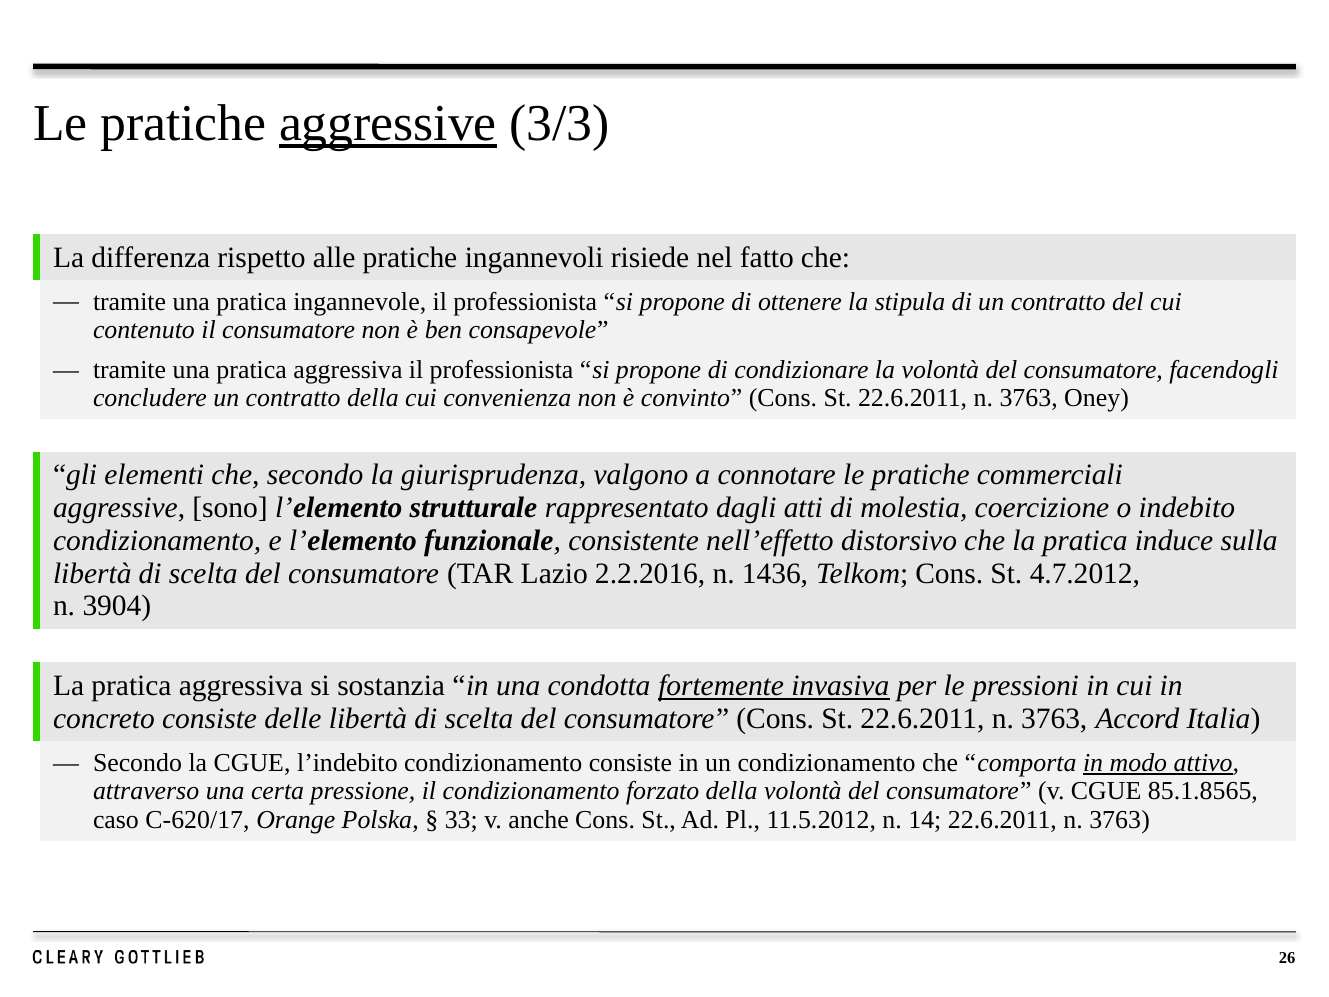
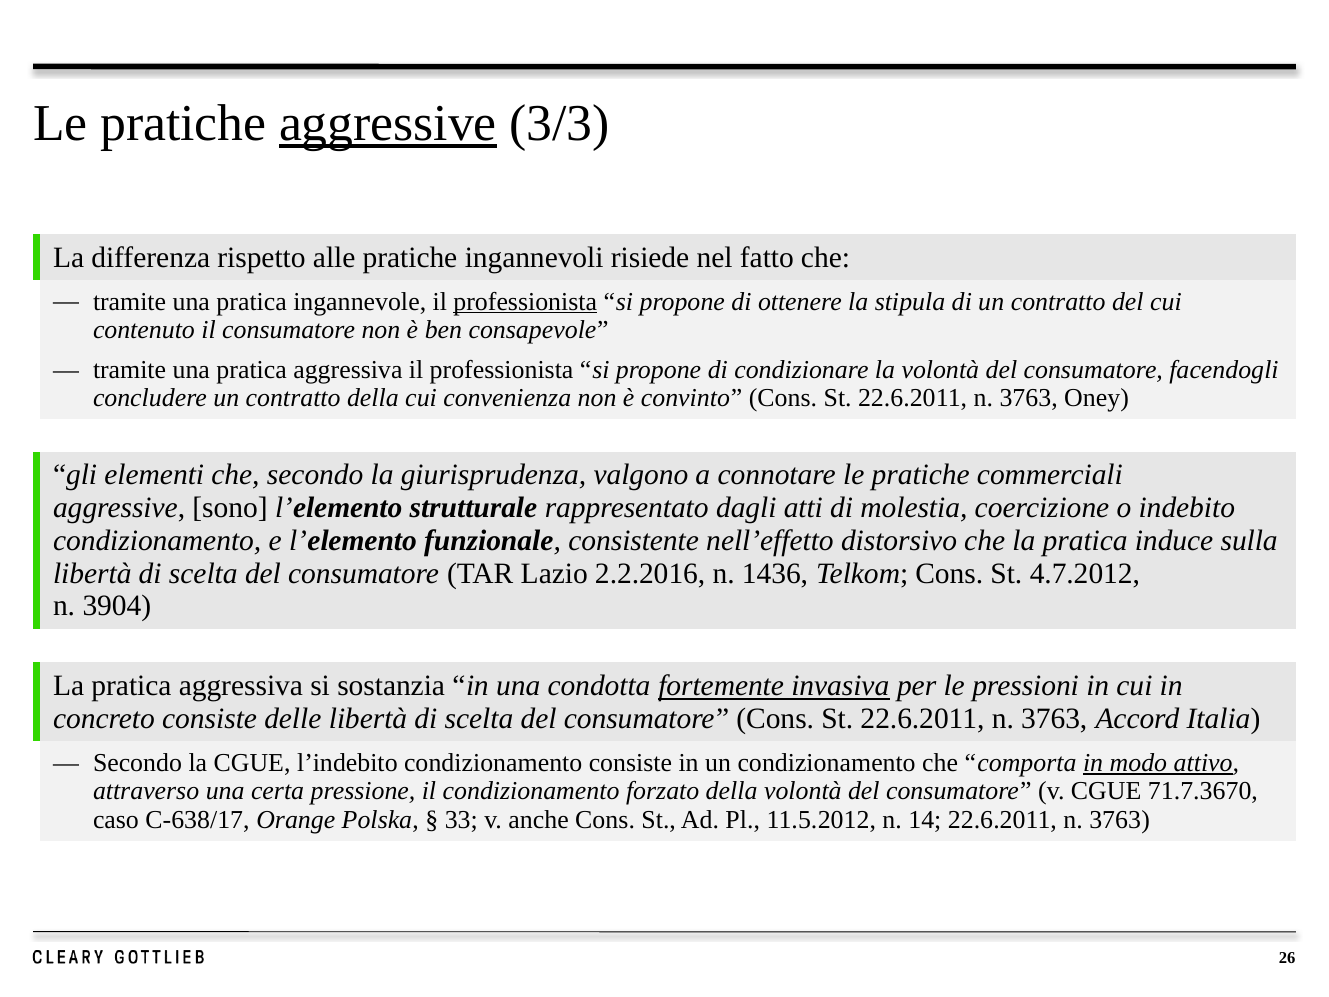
professionista at (525, 301) underline: none -> present
85.1.8565: 85.1.8565 -> 71.7.3670
C-620/17: C-620/17 -> C-638/17
